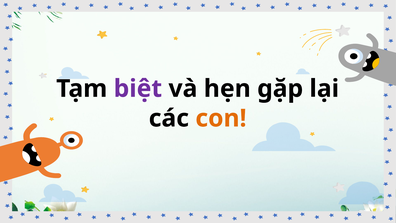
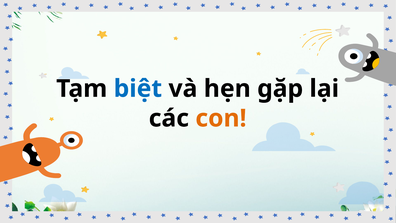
biệt colour: purple -> blue
